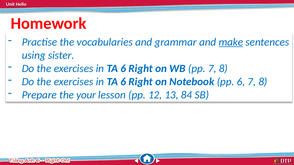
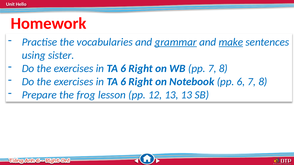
grammar underline: none -> present
your: your -> frog
13 84: 84 -> 13
